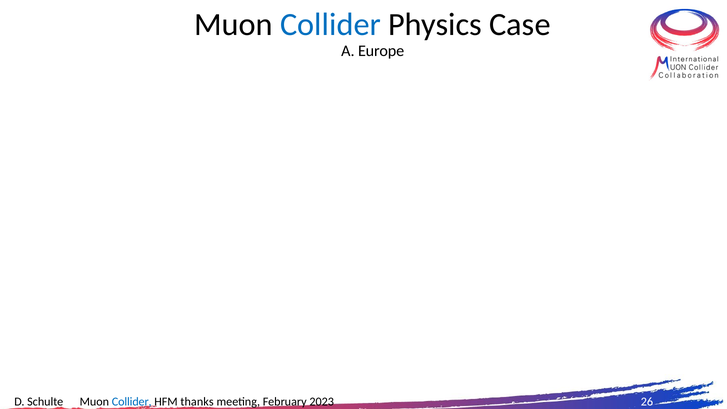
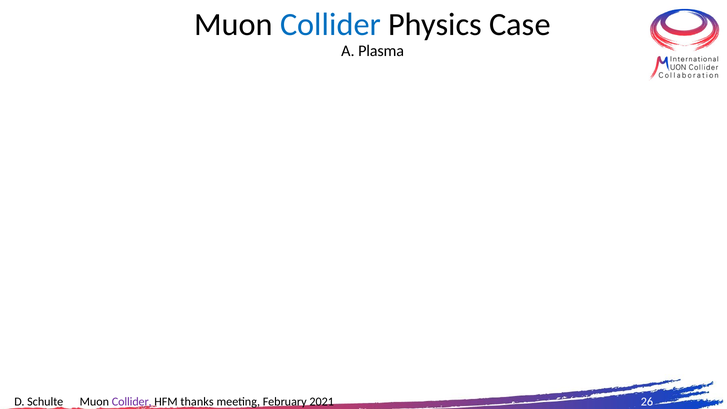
Europe: Europe -> Plasma
Collider at (132, 401) colour: blue -> purple
2023: 2023 -> 2021
